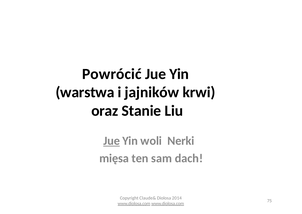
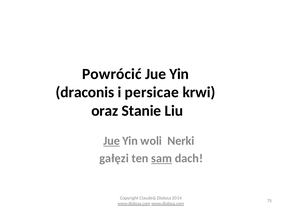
warstwa: warstwa -> draconis
jajników: jajników -> persicae
mięsa: mięsa -> gałęzi
sam underline: none -> present
